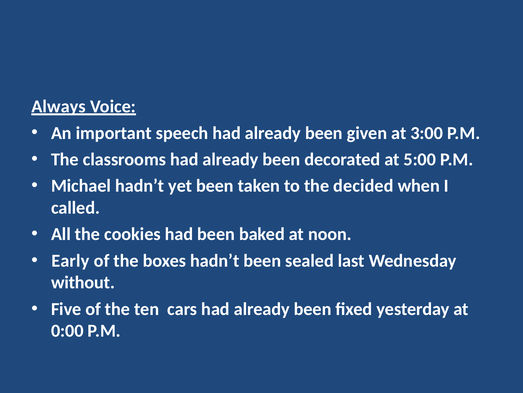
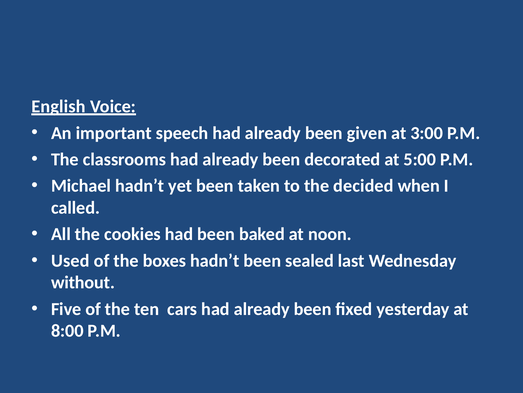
Always: Always -> English
Early: Early -> Used
0:00: 0:00 -> 8:00
